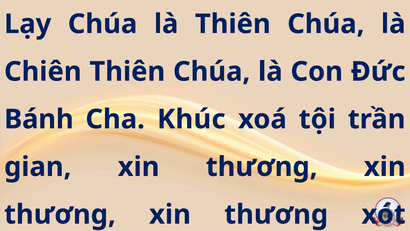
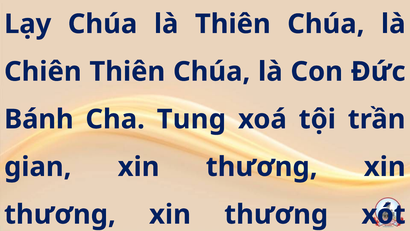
Khúc: Khúc -> Tung
